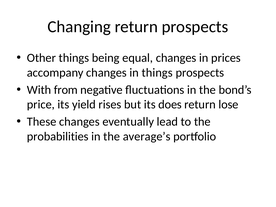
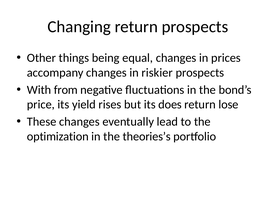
in things: things -> riskier
probabilities: probabilities -> optimization
average’s: average’s -> theories’s
